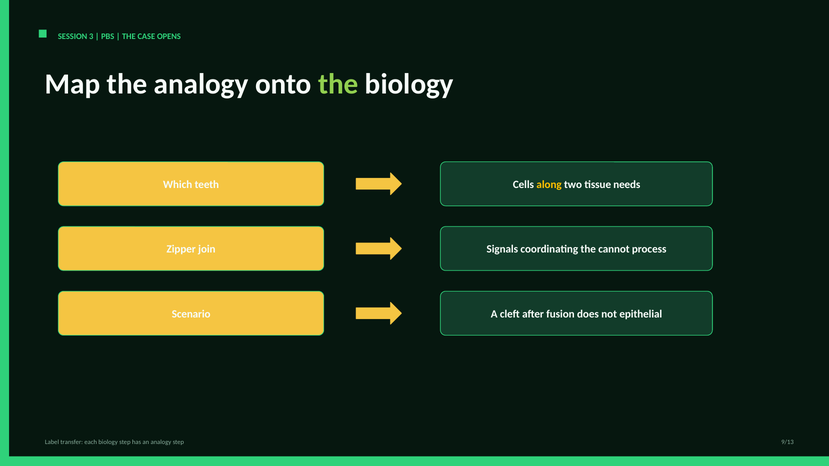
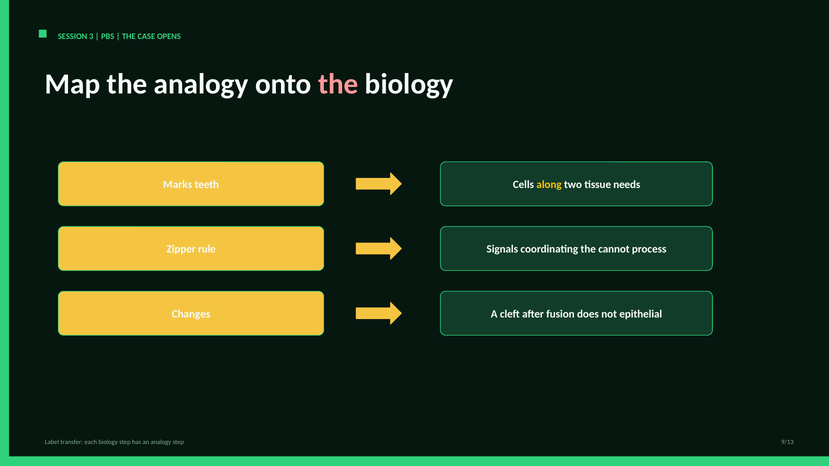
the at (338, 84) colour: light green -> pink
Which: Which -> Marks
join: join -> rule
Scenario: Scenario -> Changes
